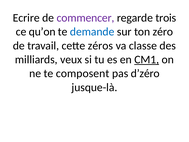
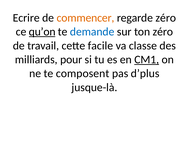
commencer colour: purple -> orange
regarde trois: trois -> zéro
qu’on underline: none -> present
zéros: zéros -> facile
veux: veux -> pour
d’zéro: d’zéro -> d’plus
